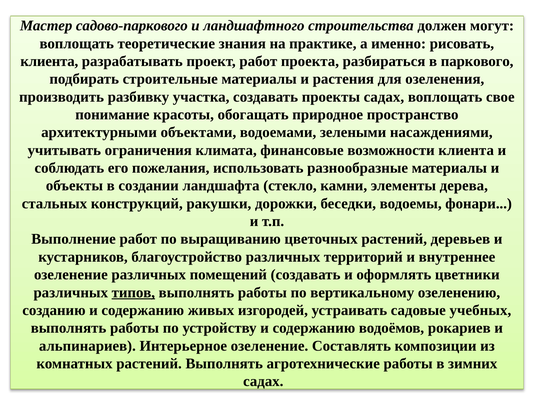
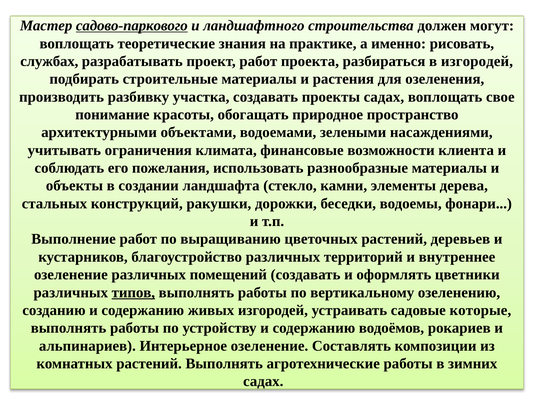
садово-паркового underline: none -> present
клиента at (49, 61): клиента -> службах
в паркового: паркового -> изгородей
учебных: учебных -> которые
